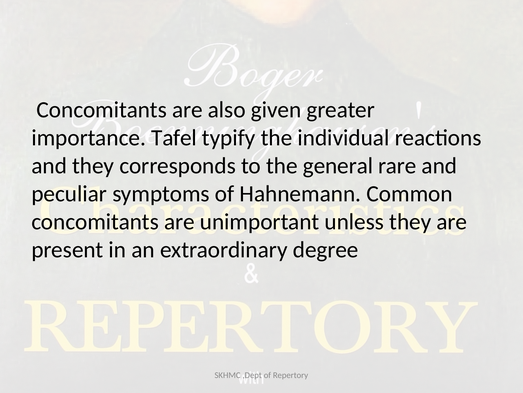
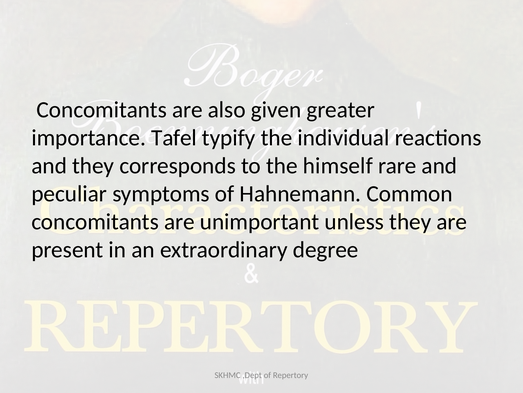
general: general -> himself
